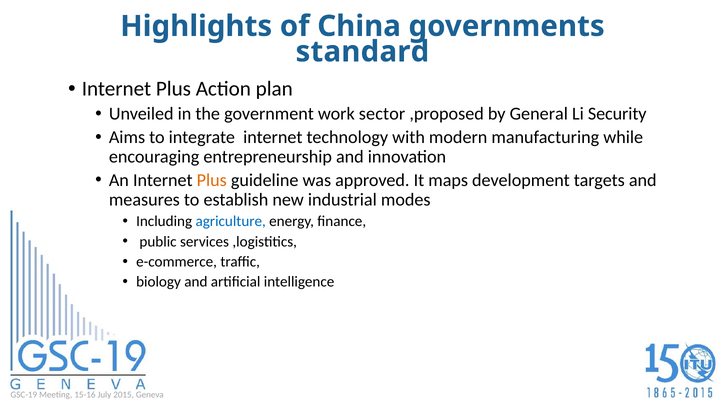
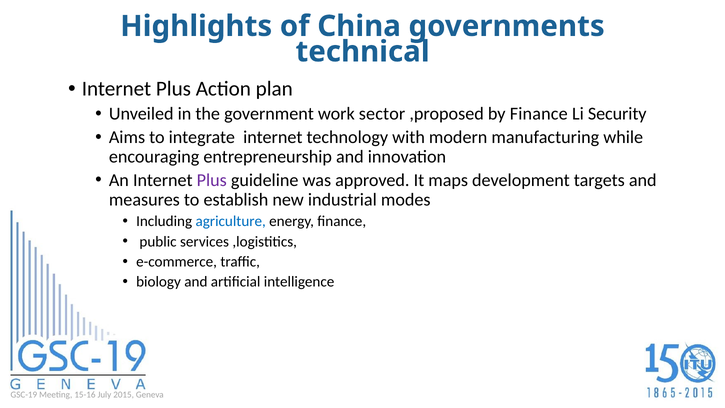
standard: standard -> technical
by General: General -> Finance
Plus at (212, 180) colour: orange -> purple
